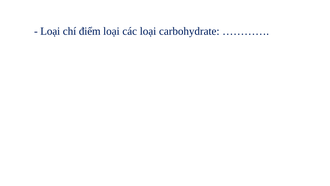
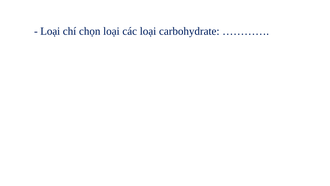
điểm: điểm -> chọn
